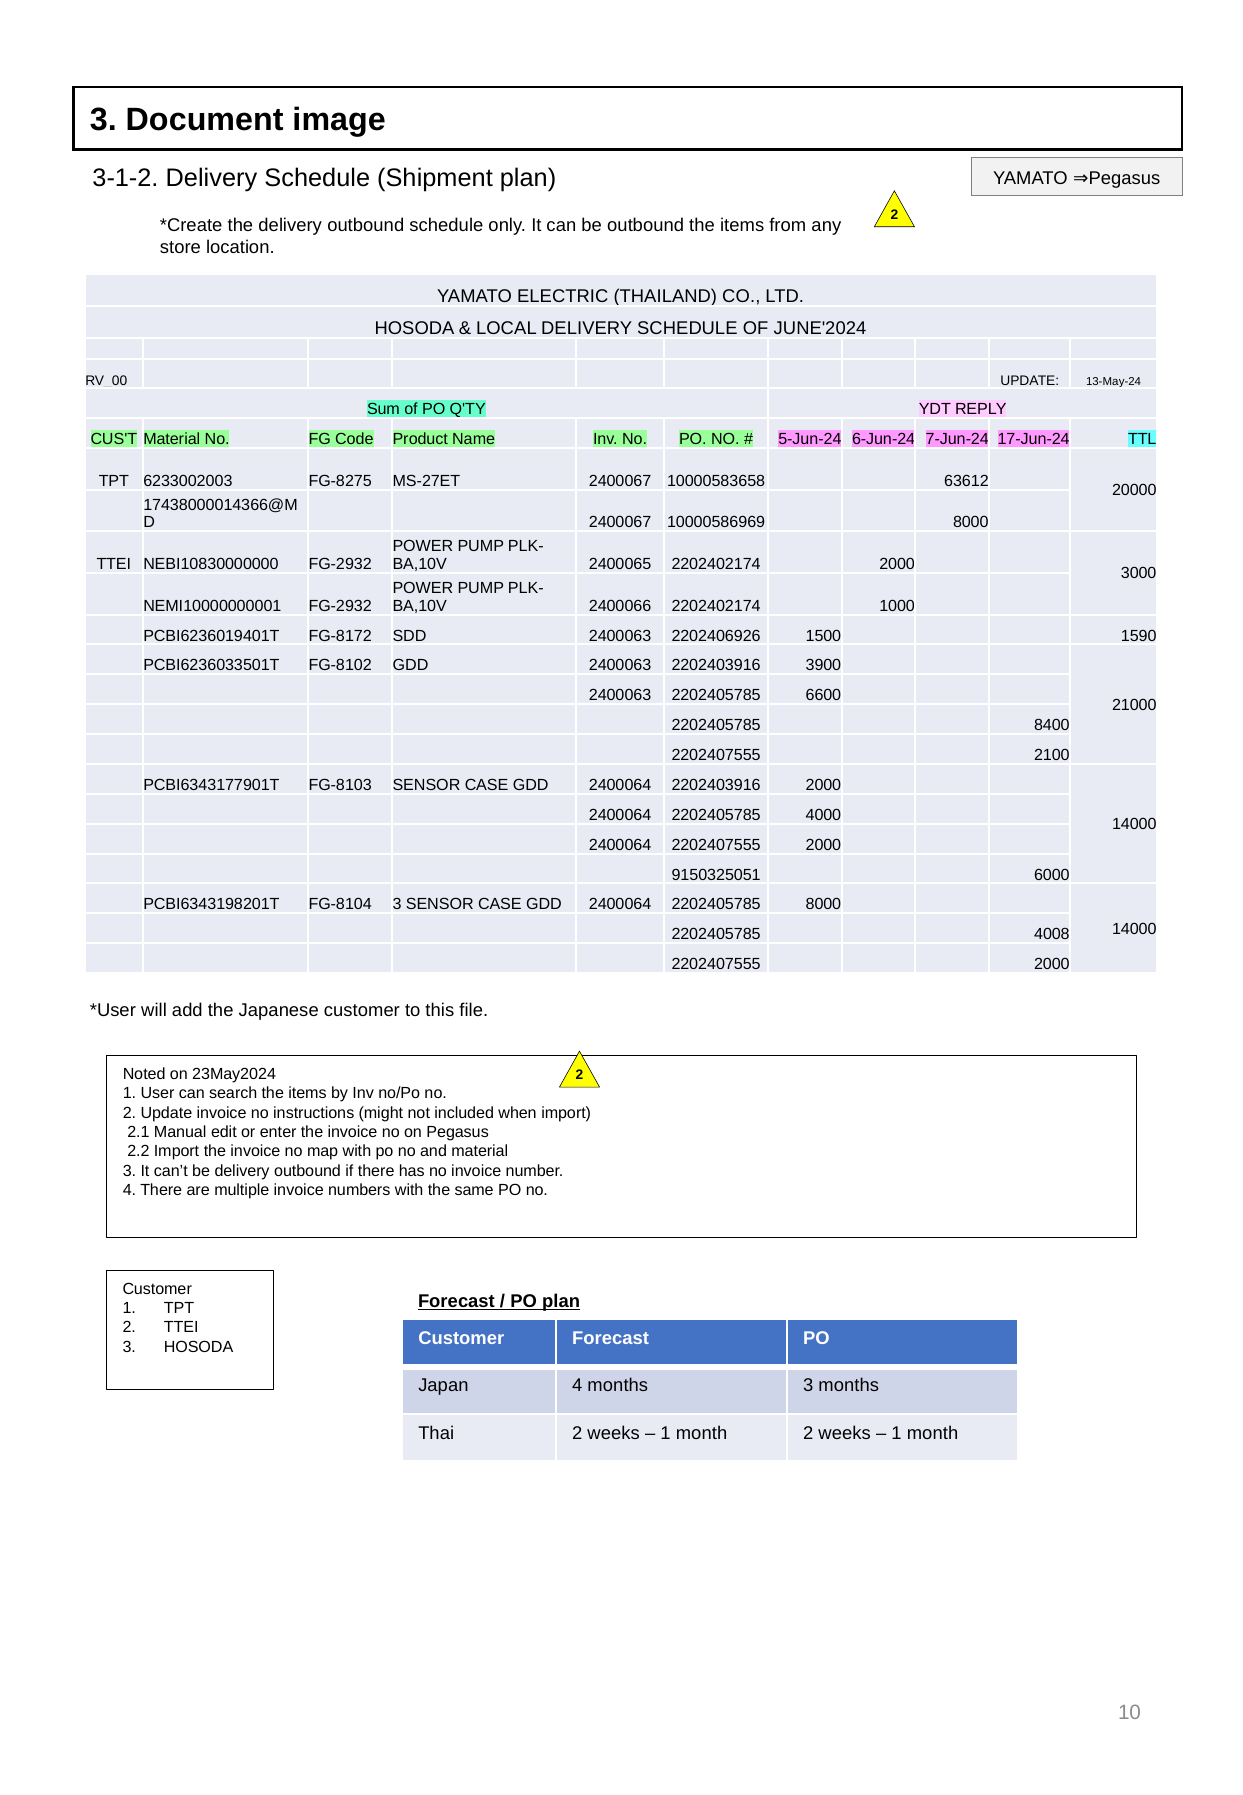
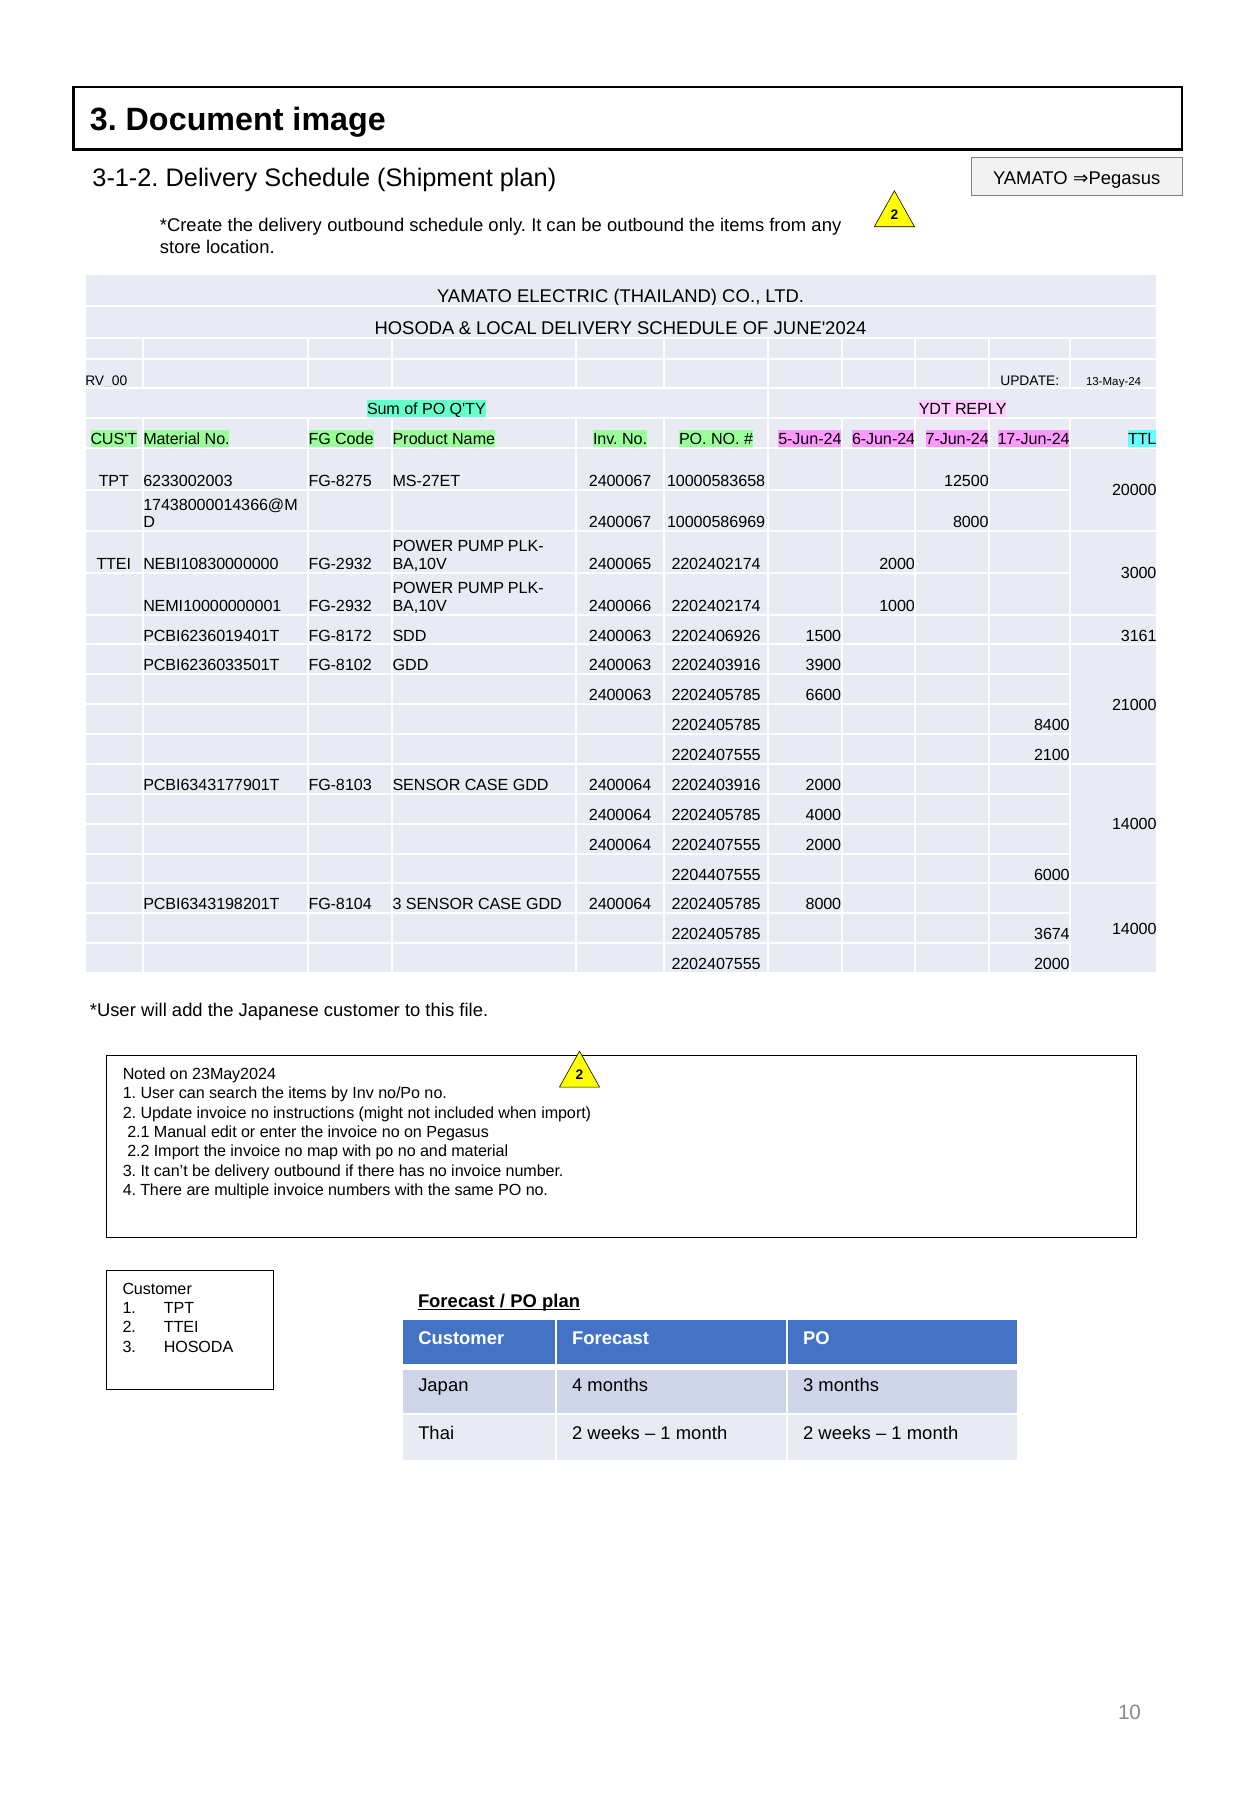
63612: 63612 -> 12500
1590: 1590 -> 3161
9150325051: 9150325051 -> 2204407555
4008: 4008 -> 3674
